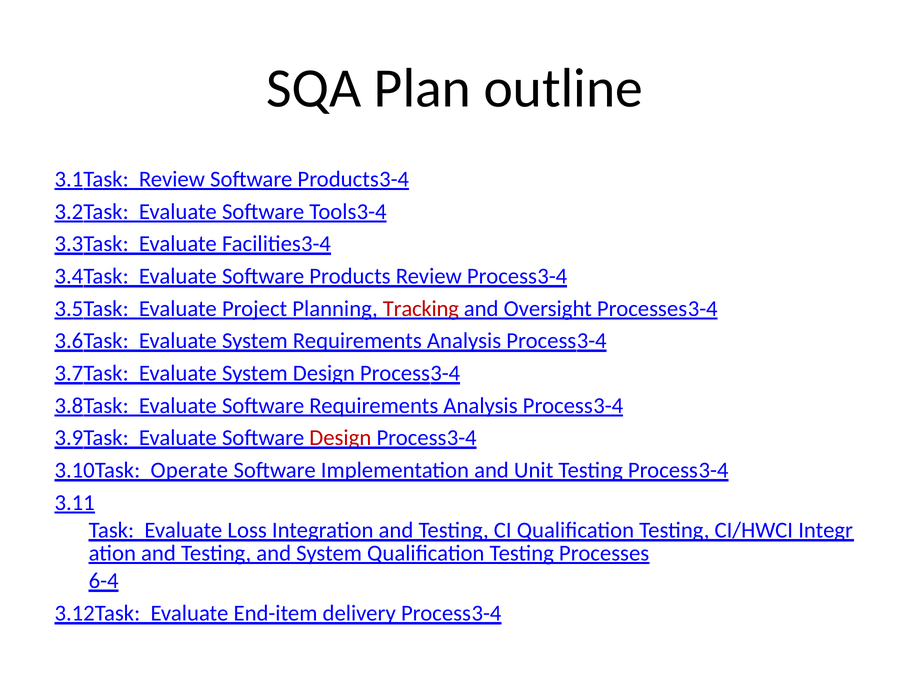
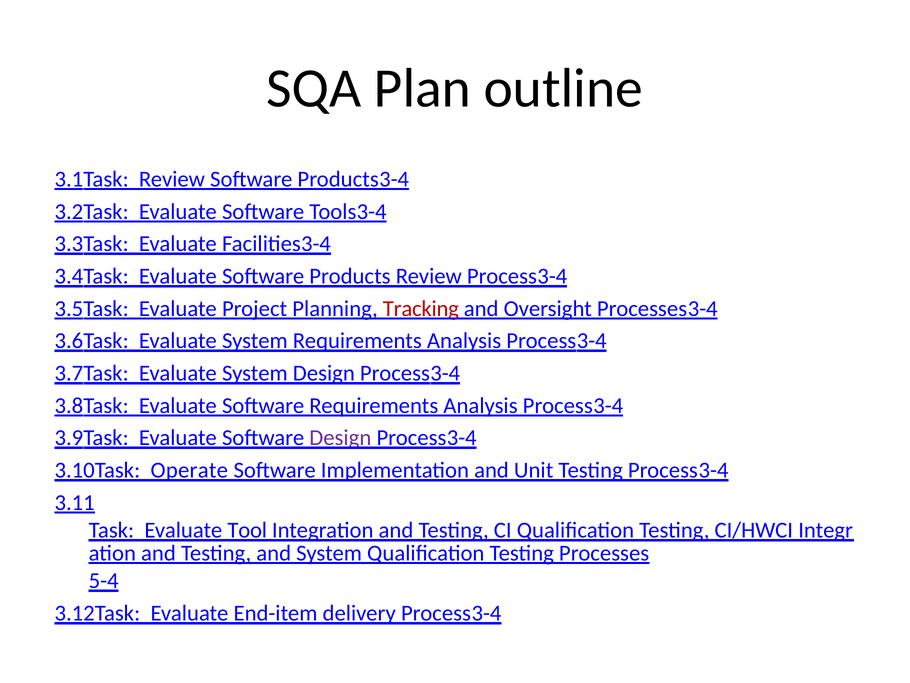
Design at (340, 438) colour: red -> purple
Loss: Loss -> Tool
6-4: 6-4 -> 5-4
